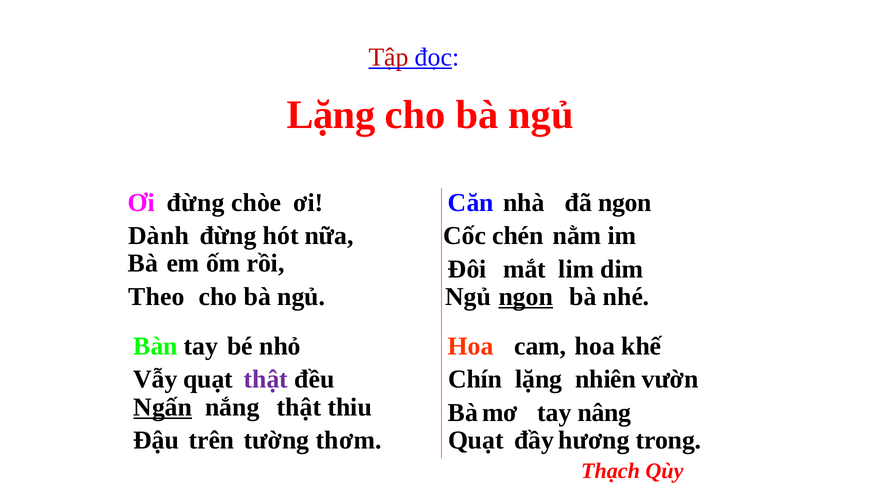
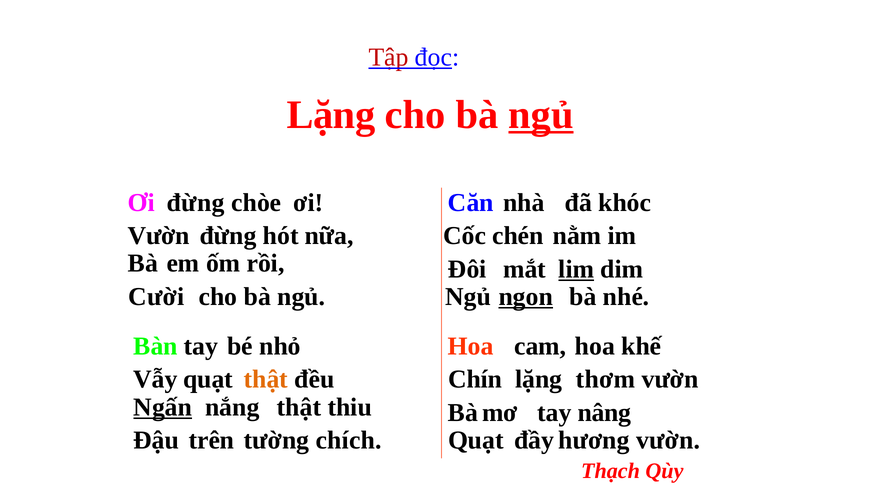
ngủ at (541, 115) underline: none -> present
đã ngon: ngon -> khóc
Dành at (159, 236): Dành -> Vườn
lim underline: none -> present
Theo: Theo -> Cười
thật at (266, 379) colour: purple -> orange
nhiên: nhiên -> thơm
thơm: thơm -> chích
trong at (668, 440): trong -> vườn
